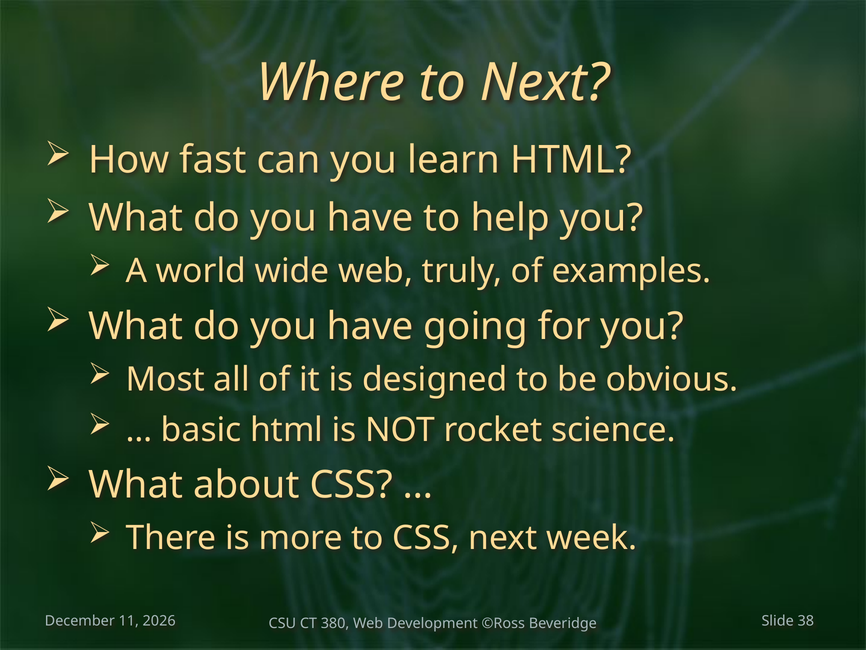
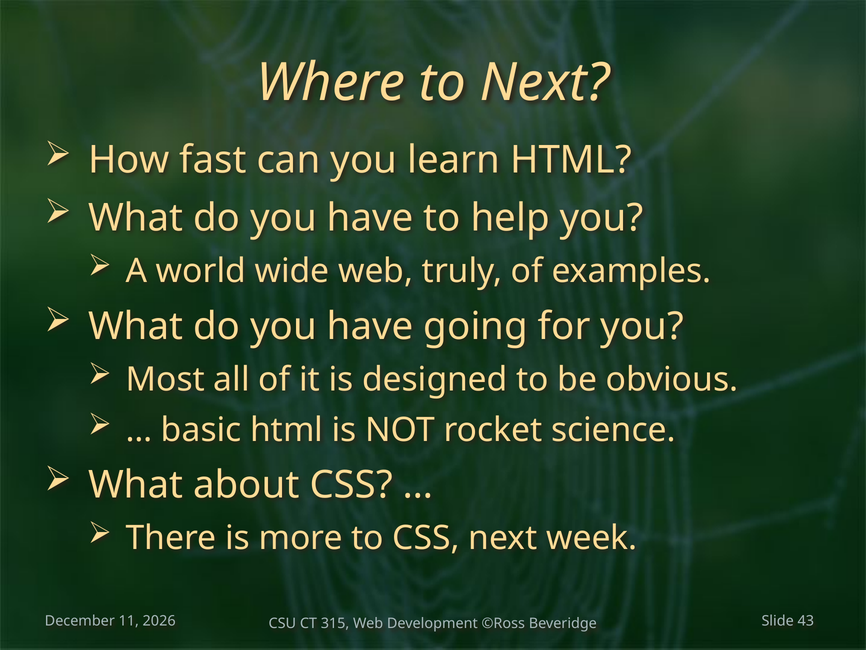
380: 380 -> 315
38: 38 -> 43
